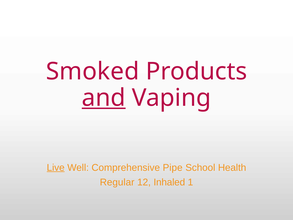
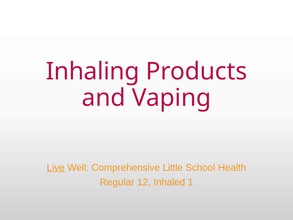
Smoked: Smoked -> Inhaling
and underline: present -> none
Pipe: Pipe -> Little
